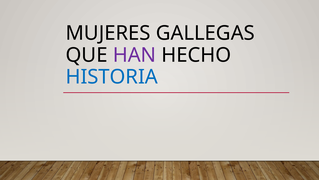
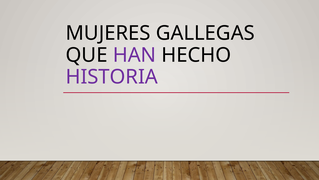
HISTORIA colour: blue -> purple
